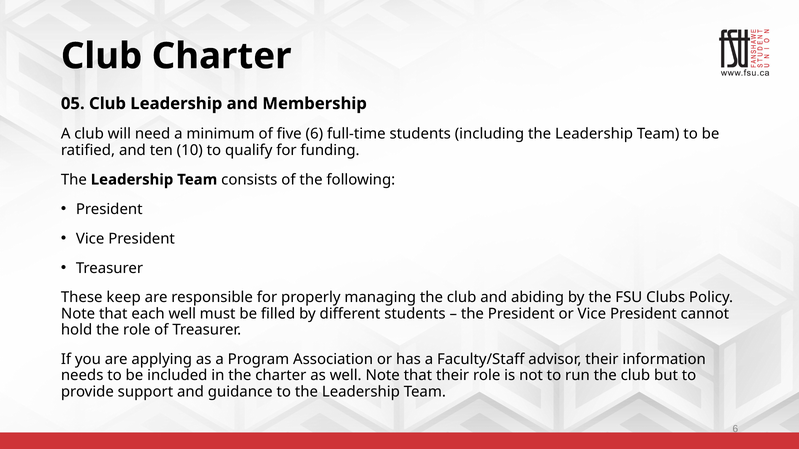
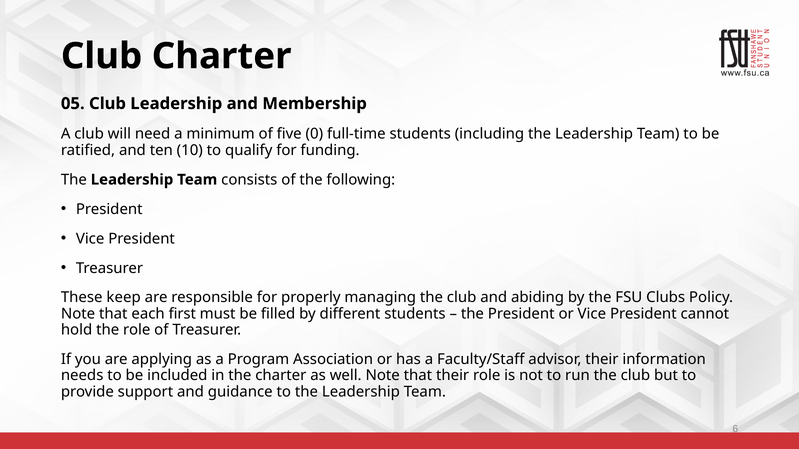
five 6: 6 -> 0
each well: well -> first
